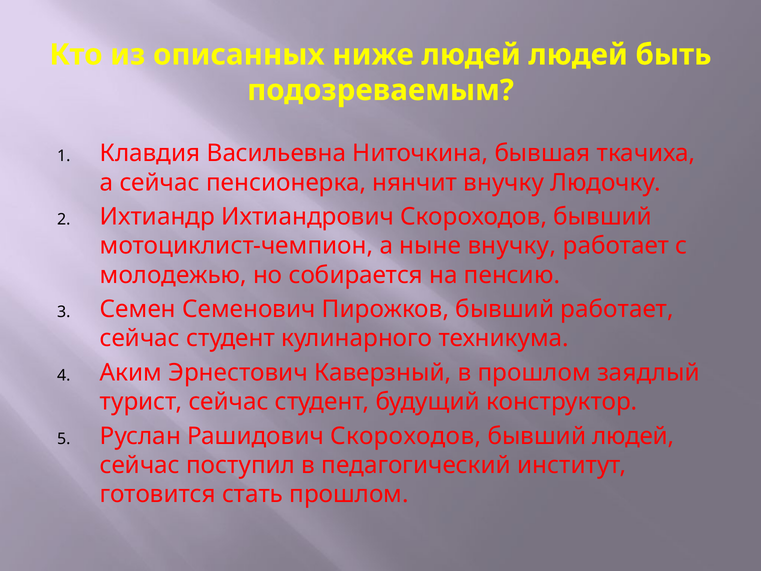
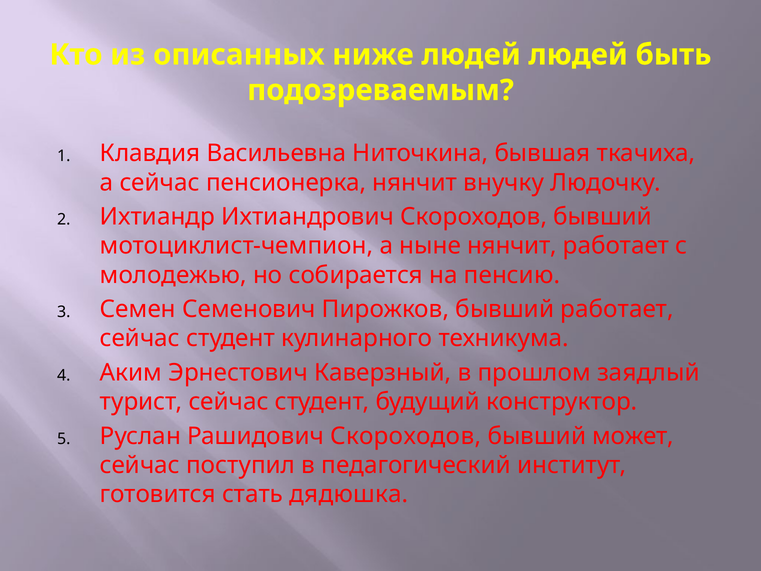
ныне внучку: внучку -> нянчит
бывший людей: людей -> может
стать прошлом: прошлом -> дядюшка
